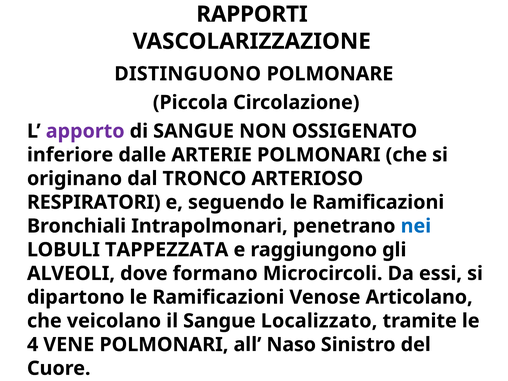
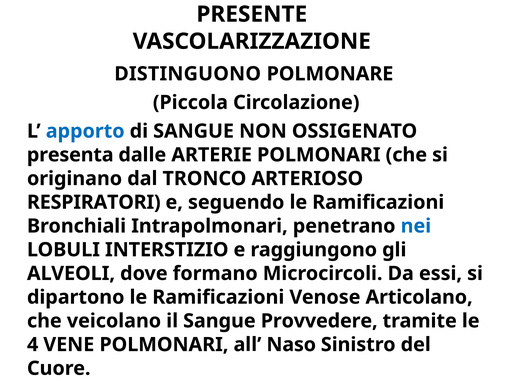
RAPPORTI: RAPPORTI -> PRESENTE
apporto colour: purple -> blue
inferiore: inferiore -> presenta
TAPPEZZATA: TAPPEZZATA -> INTERSTIZIO
Localizzato: Localizzato -> Provvedere
